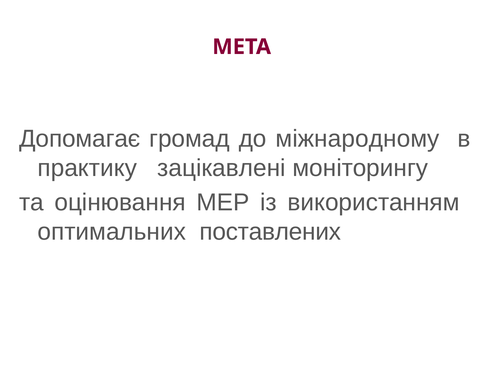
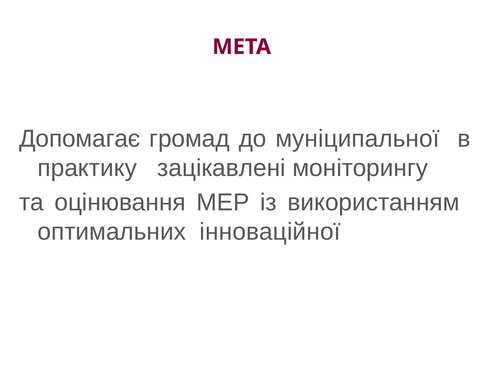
міжнародному: міжнародному -> муніципальної
поставлених: поставлених -> інноваційної
